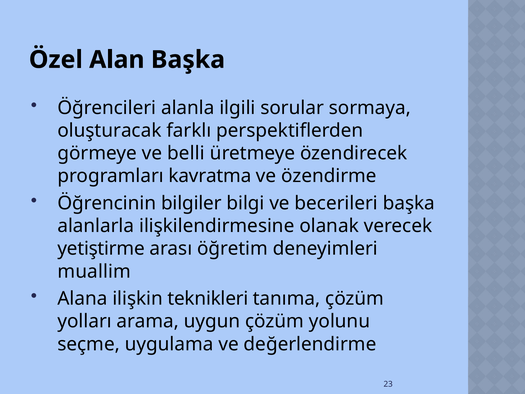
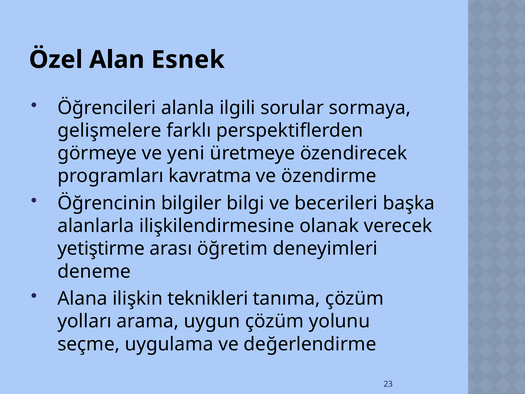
Alan Başka: Başka -> Esnek
oluşturacak: oluşturacak -> gelişmelere
belli: belli -> yeni
muallim: muallim -> deneme
